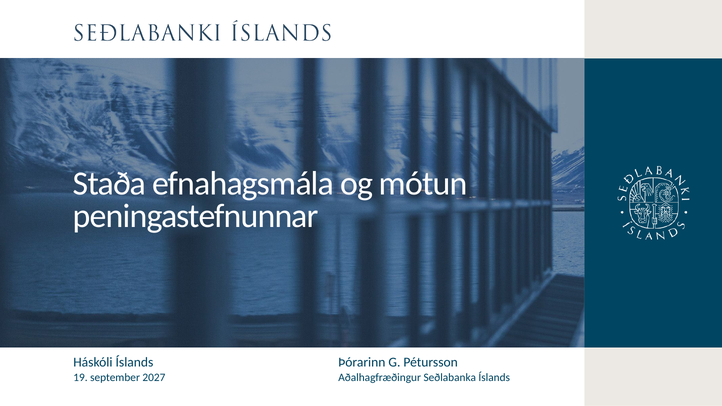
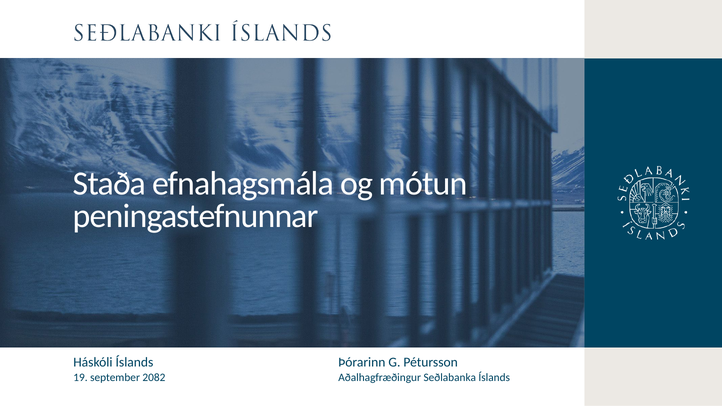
2027: 2027 -> 2082
